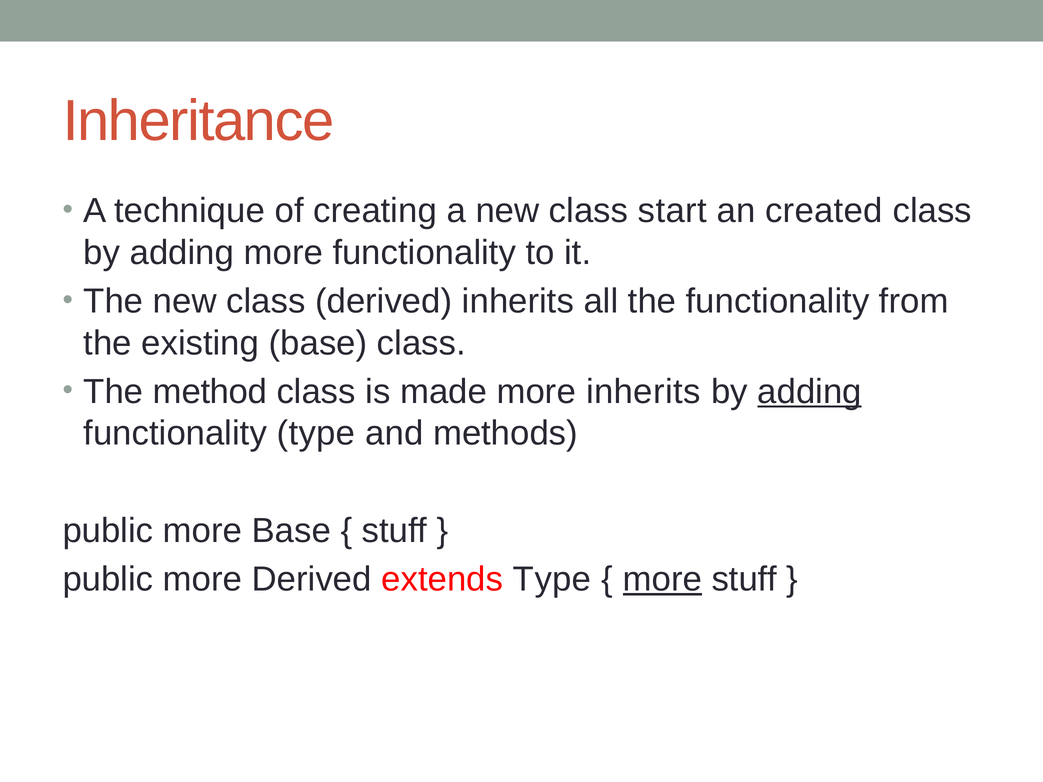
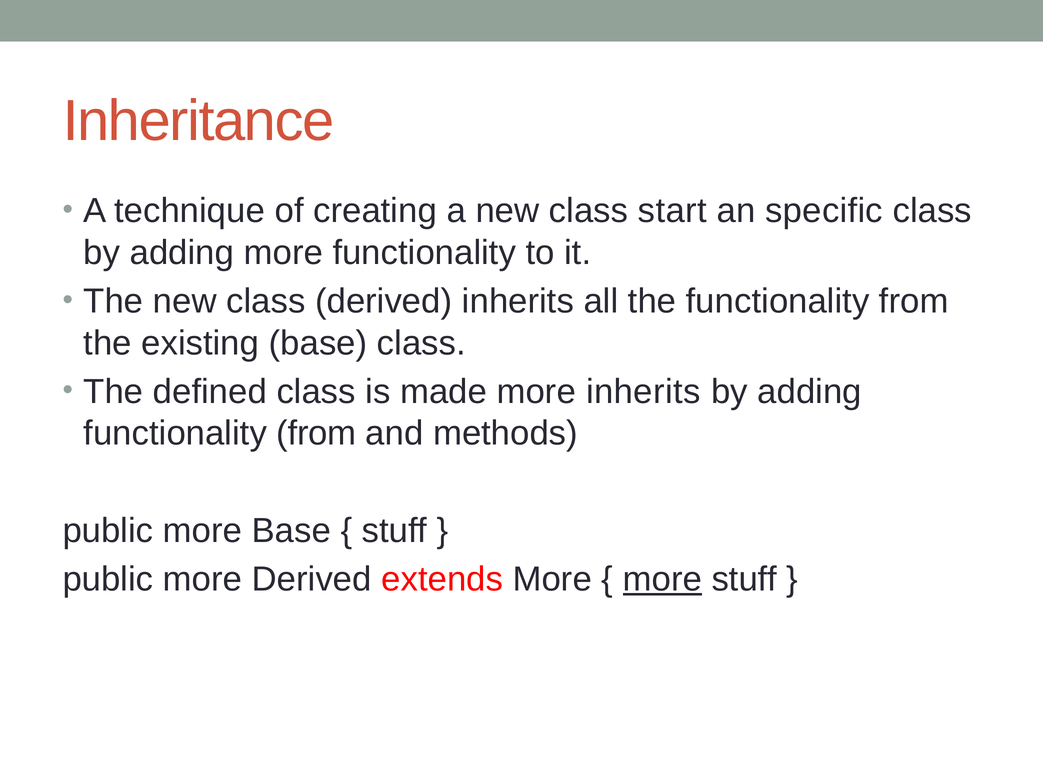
created: created -> specific
method: method -> defined
adding at (810, 392) underline: present -> none
type at (316, 434): type -> from
extends Type: Type -> More
